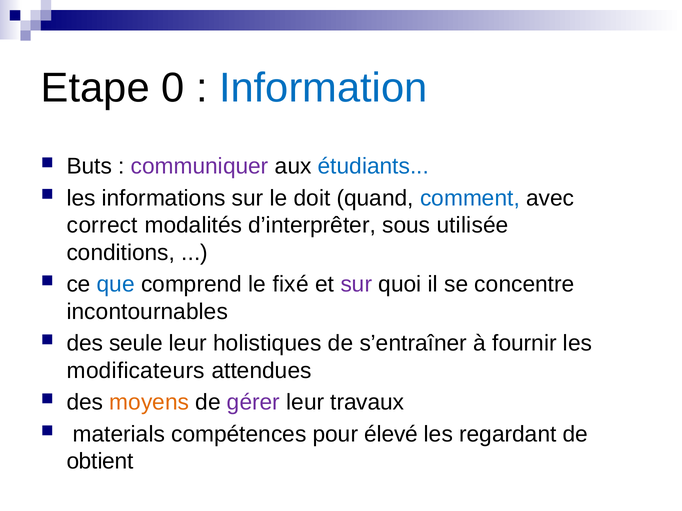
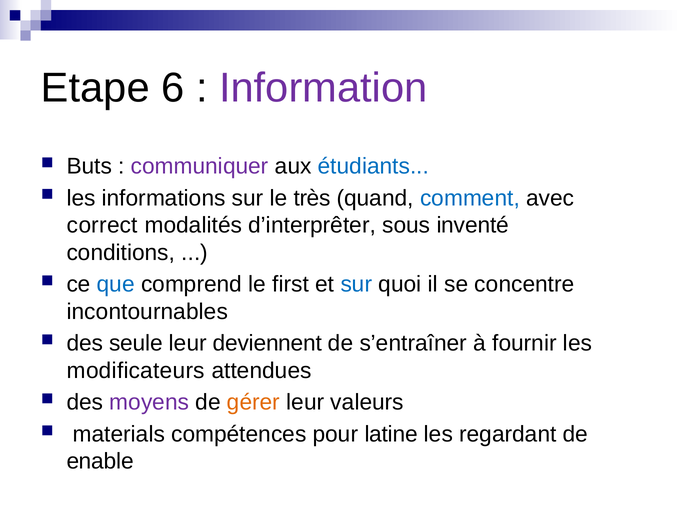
0: 0 -> 6
Information colour: blue -> purple
doit: doit -> très
utilisée: utilisée -> inventé
fixé: fixé -> first
sur at (356, 285) colour: purple -> blue
holistiques: holistiques -> deviennent
moyens colour: orange -> purple
gérer colour: purple -> orange
travaux: travaux -> valeurs
élevé: élevé -> latine
obtient: obtient -> enable
